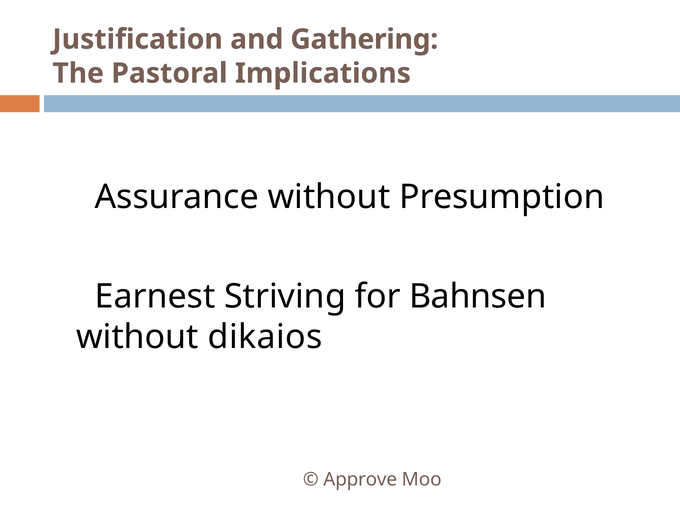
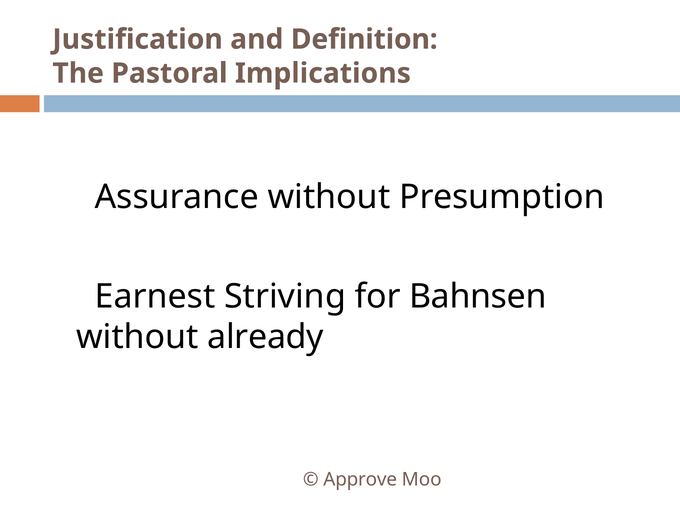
Gathering: Gathering -> Definition
dikaios: dikaios -> already
